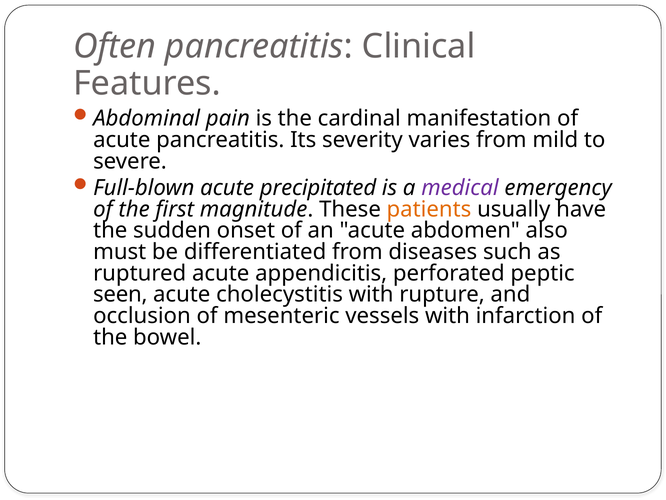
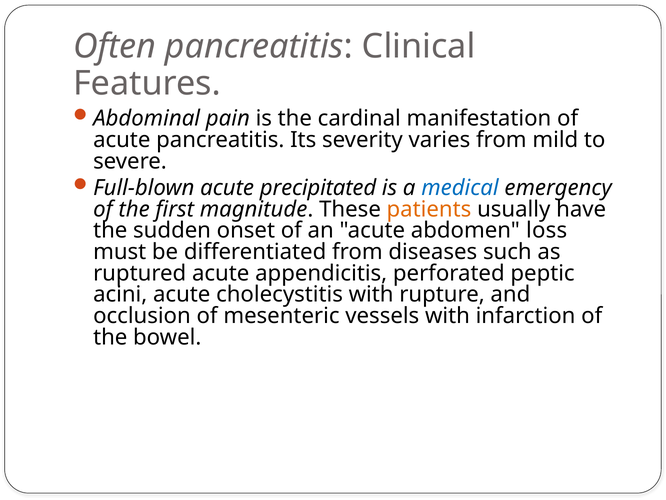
medical colour: purple -> blue
also: also -> loss
seen: seen -> acini
